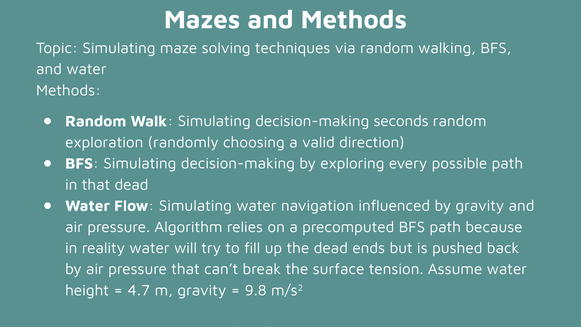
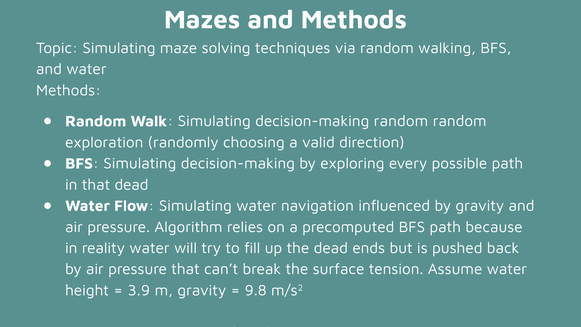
decision-making seconds: seconds -> random
4.7: 4.7 -> 3.9
